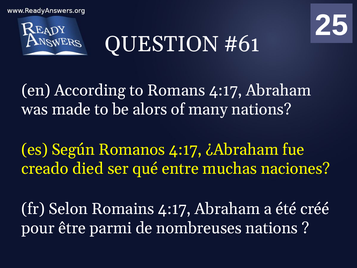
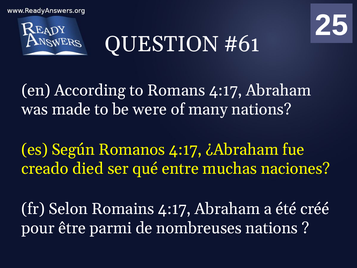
alors: alors -> were
